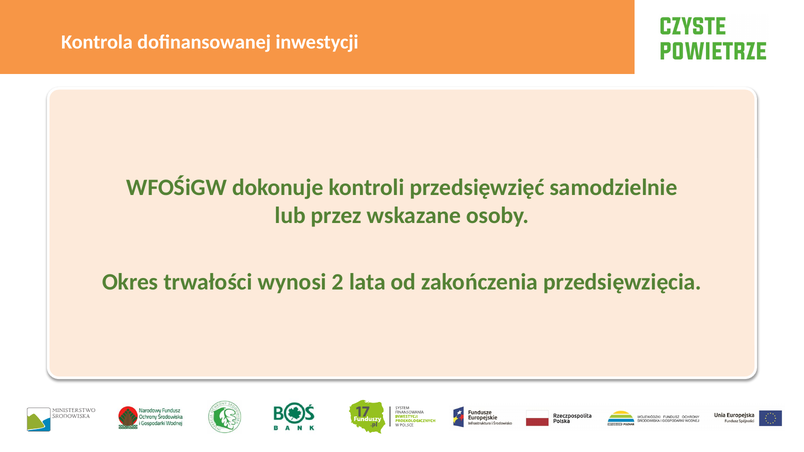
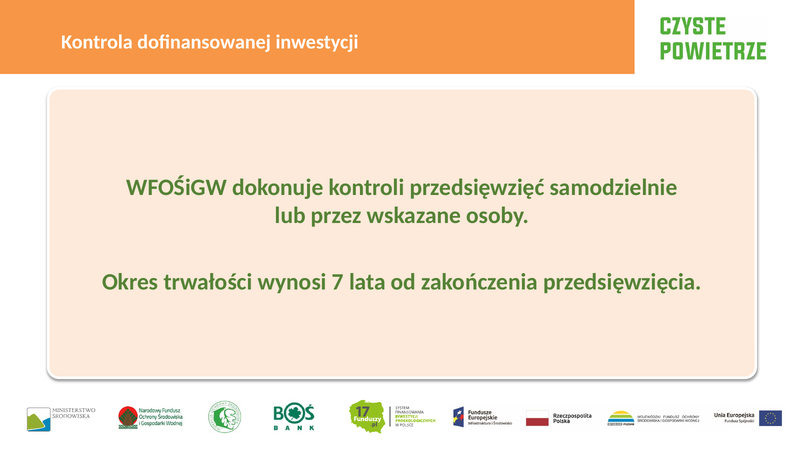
2: 2 -> 7
